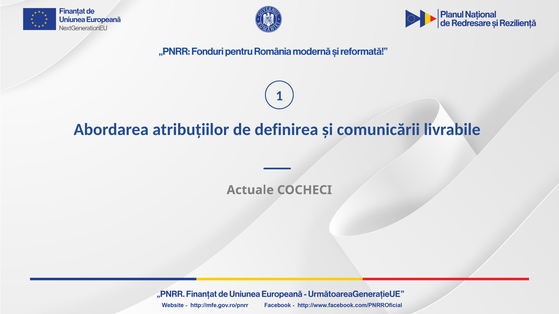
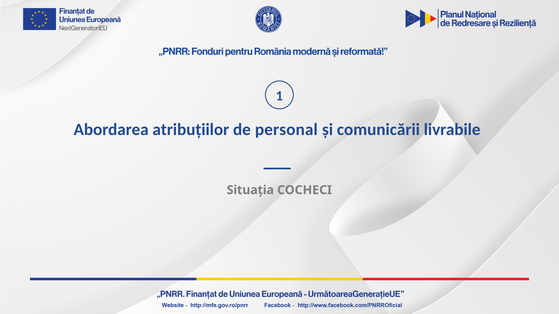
definirea: definirea -> personal
Actuale: Actuale -> Situația
